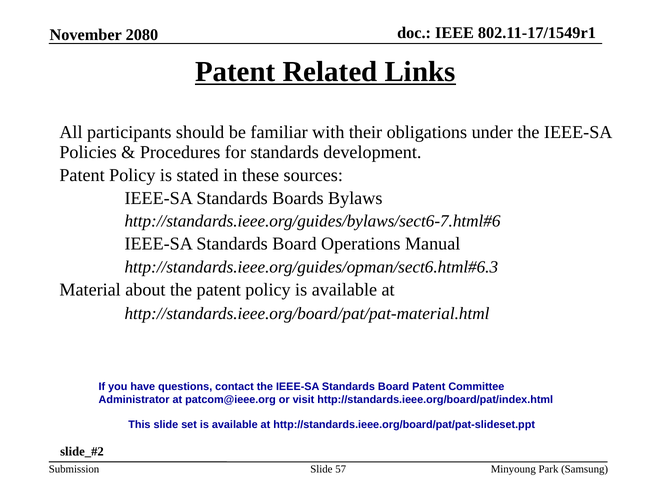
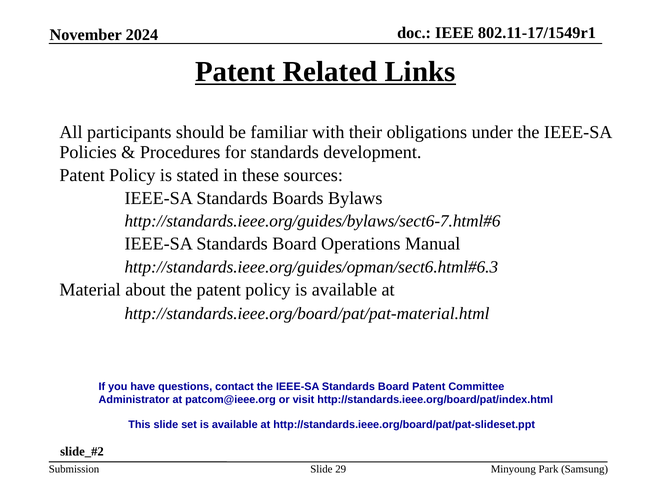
2080: 2080 -> 2024
57: 57 -> 29
